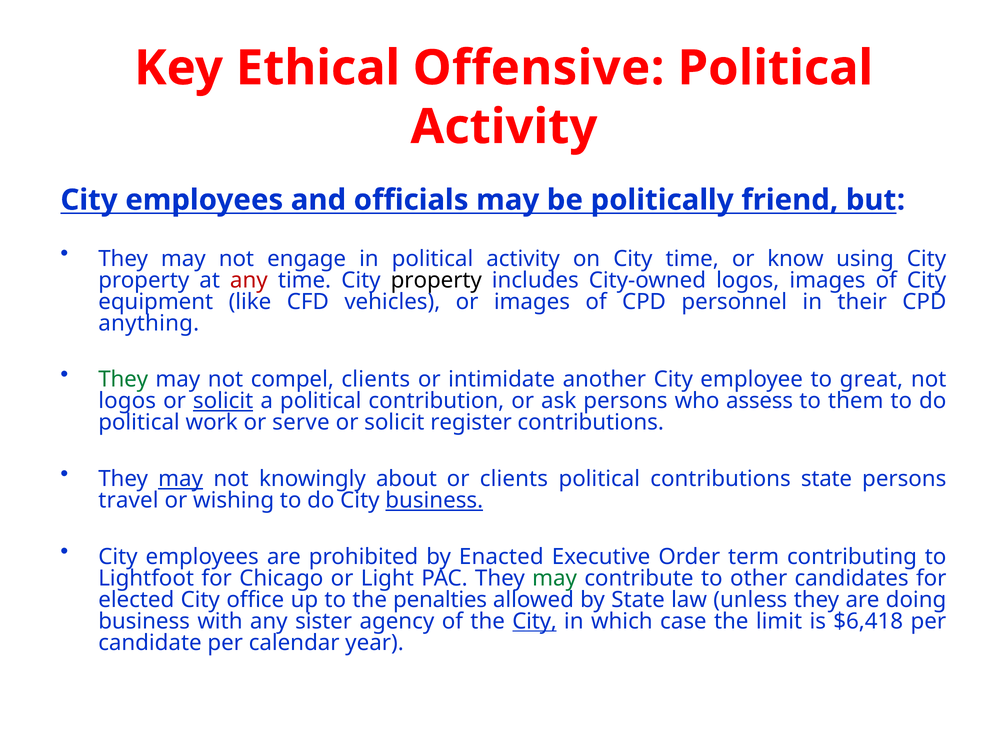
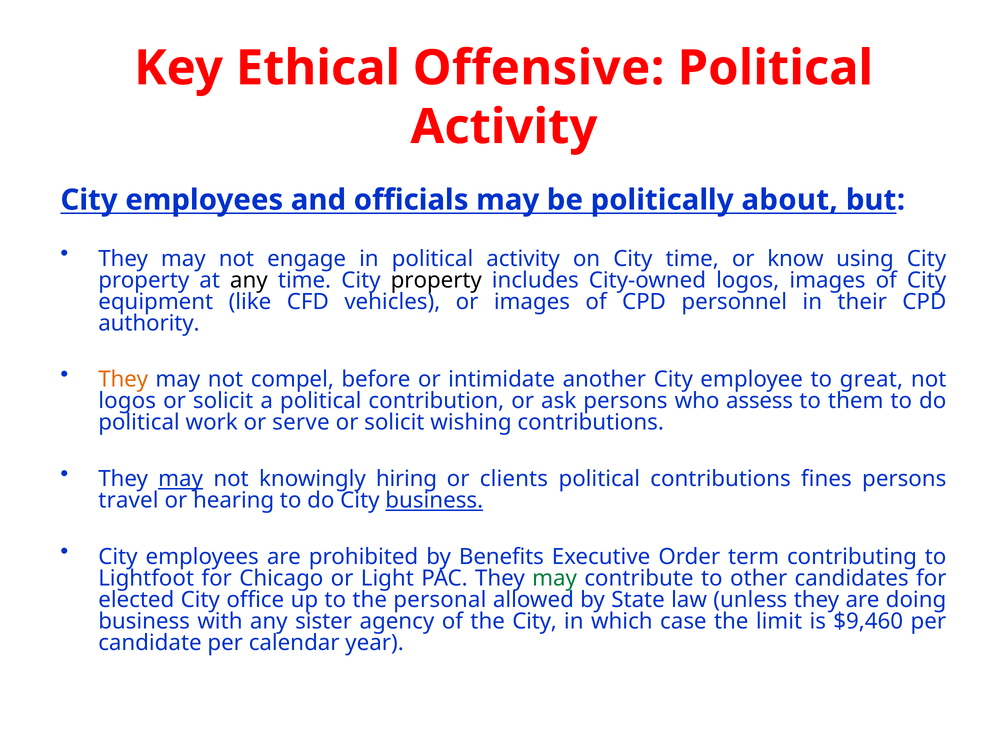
friend: friend -> about
any at (249, 280) colour: red -> black
anything: anything -> authority
They at (123, 380) colour: green -> orange
compel clients: clients -> before
solicit at (223, 401) underline: present -> none
register: register -> wishing
about: about -> hiring
contributions state: state -> fines
wishing: wishing -> hearing
Enacted: Enacted -> Benefits
penalties: penalties -> personal
City at (535, 621) underline: present -> none
$6,418: $6,418 -> $9,460
